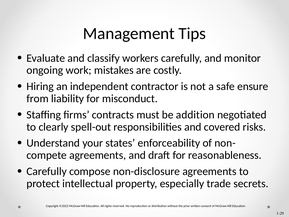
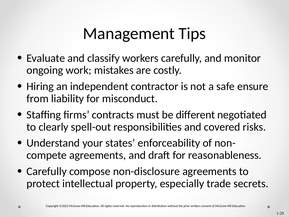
addition: addition -> different
